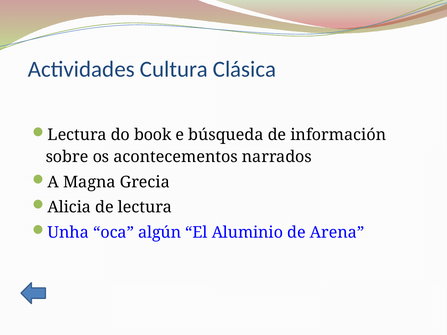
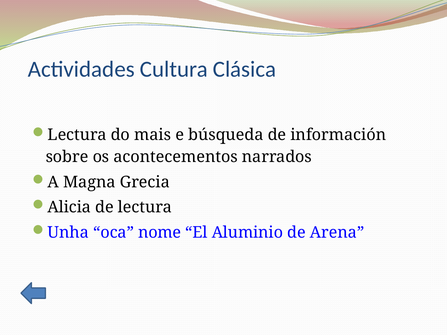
book: book -> mais
algún: algún -> nome
